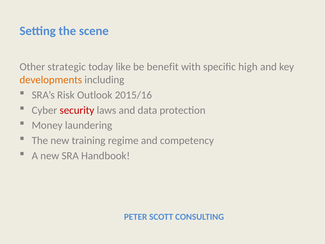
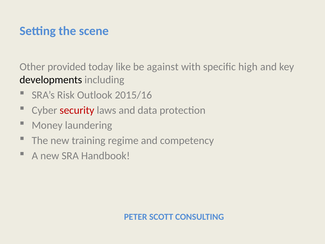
strategic: strategic -> provided
benefit: benefit -> against
developments colour: orange -> black
